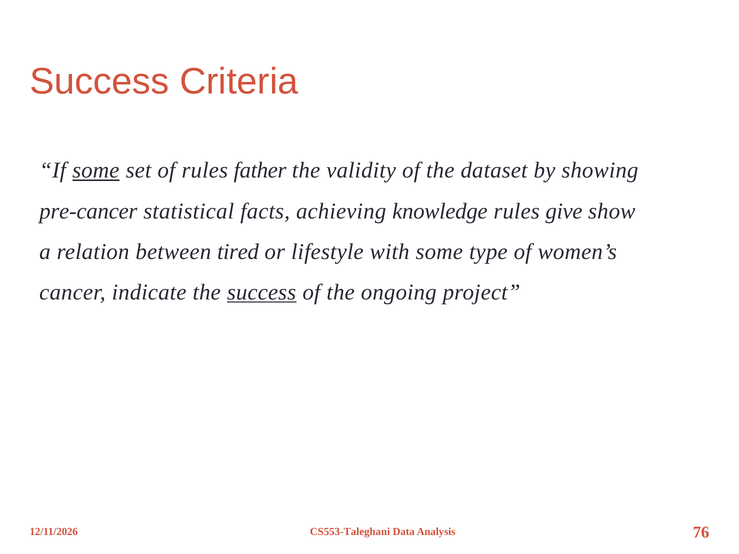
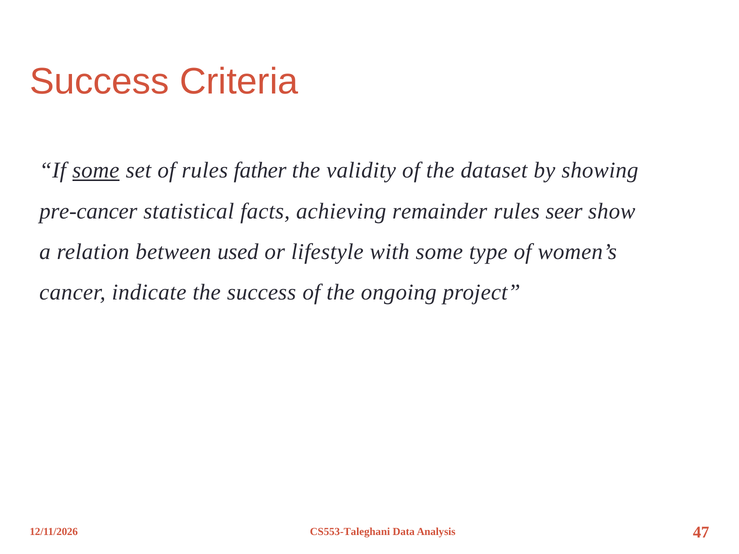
knowledge: knowledge -> remainder
give: give -> seer
tired: tired -> used
success at (262, 292) underline: present -> none
76: 76 -> 47
